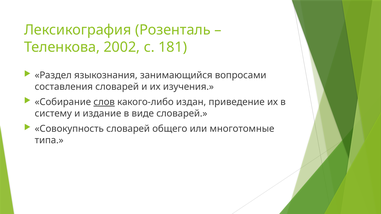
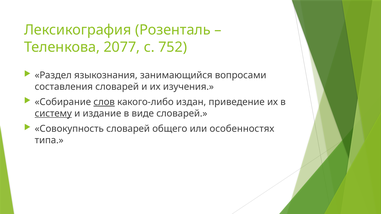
2002: 2002 -> 2077
181: 181 -> 752
систему underline: none -> present
многотомные: многотомные -> особенностях
